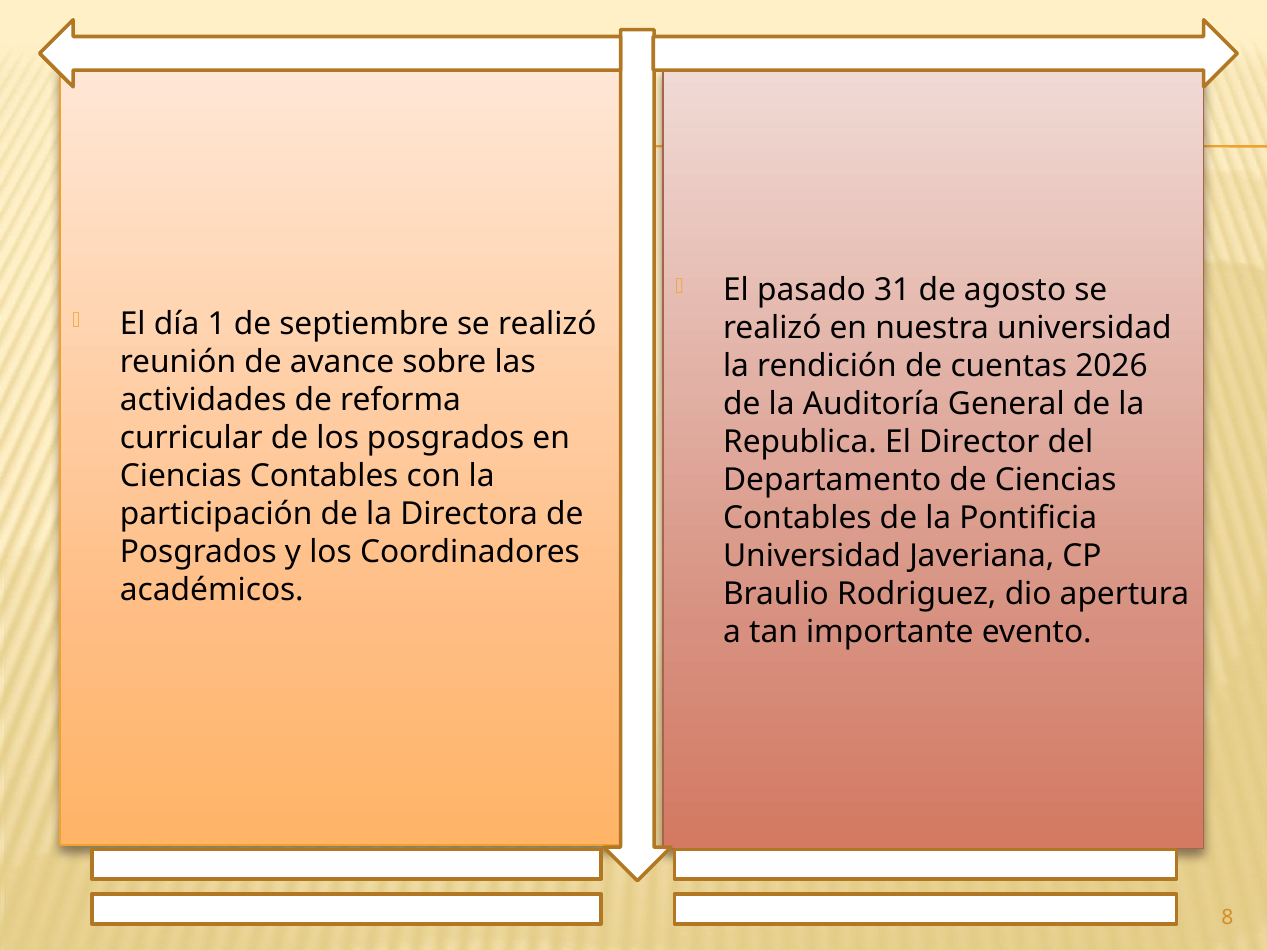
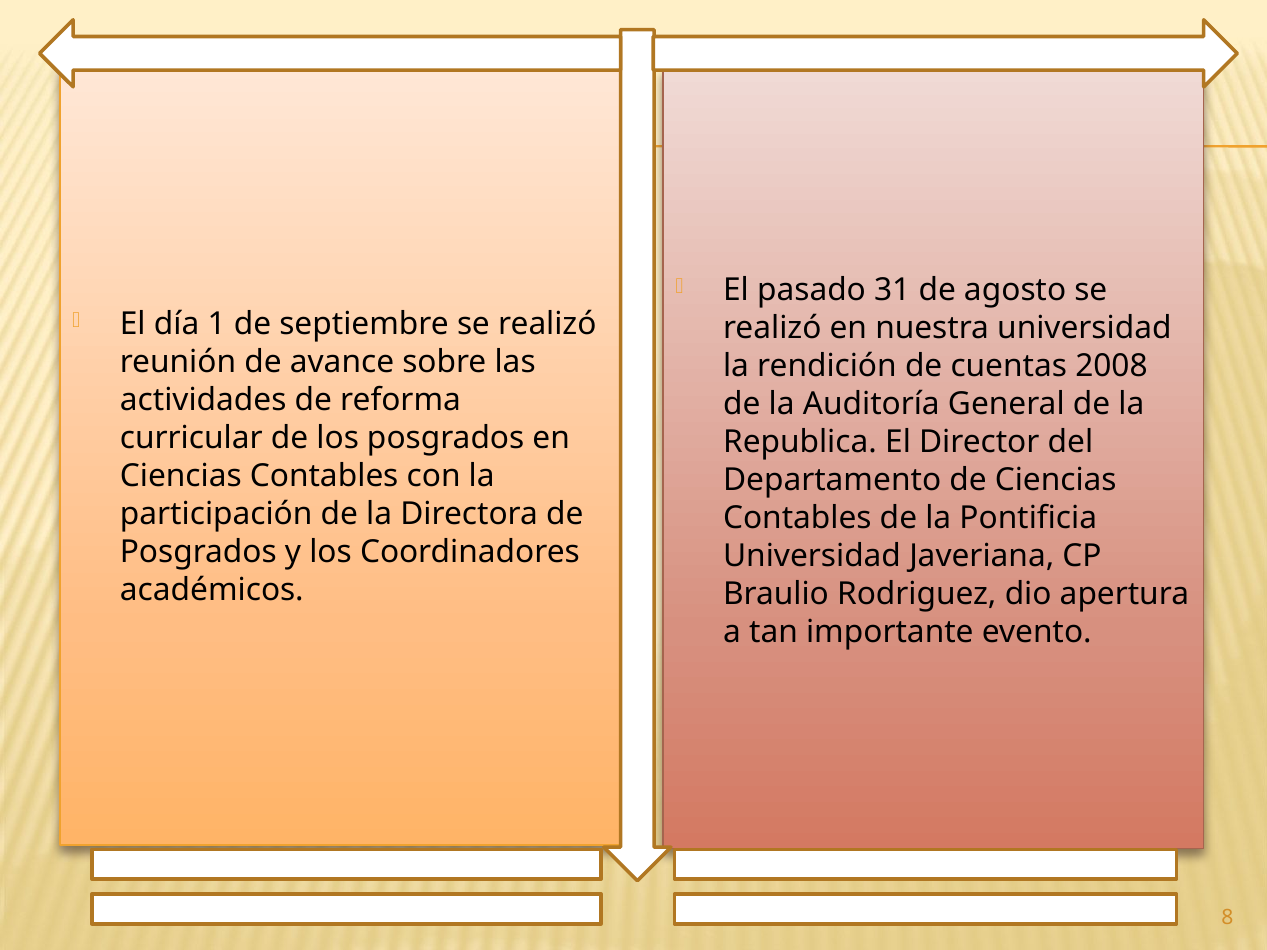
2026: 2026 -> 2008
